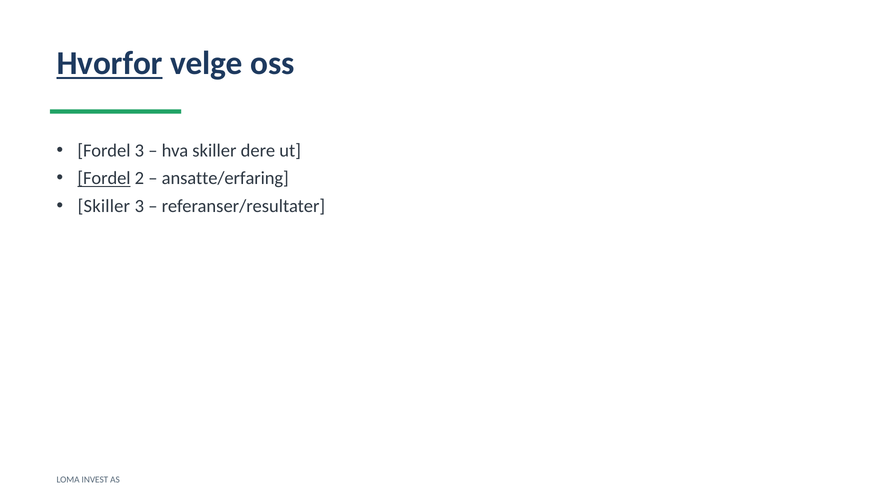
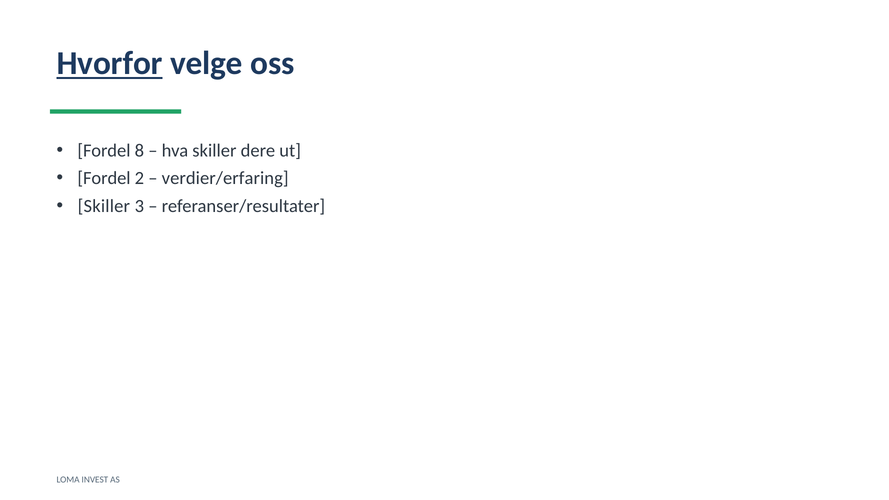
Fordel 3: 3 -> 8
Fordel at (104, 178) underline: present -> none
ansatte/erfaring: ansatte/erfaring -> verdier/erfaring
